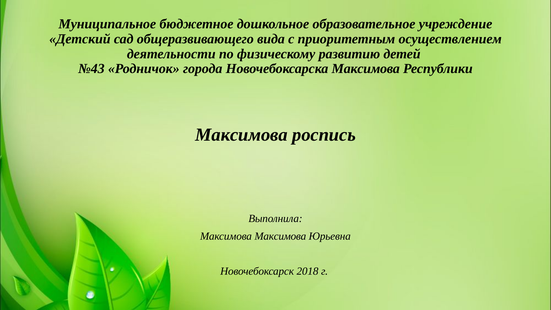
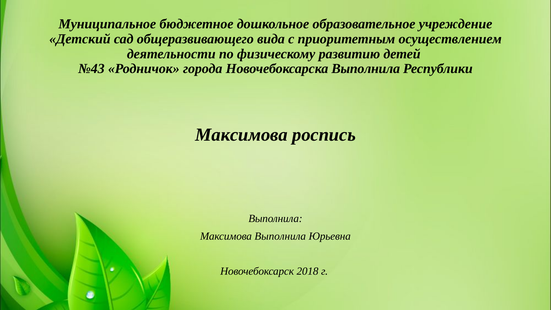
Новочебоксарска Максимова: Максимова -> Выполнила
Максимова Максимова: Максимова -> Выполнила
